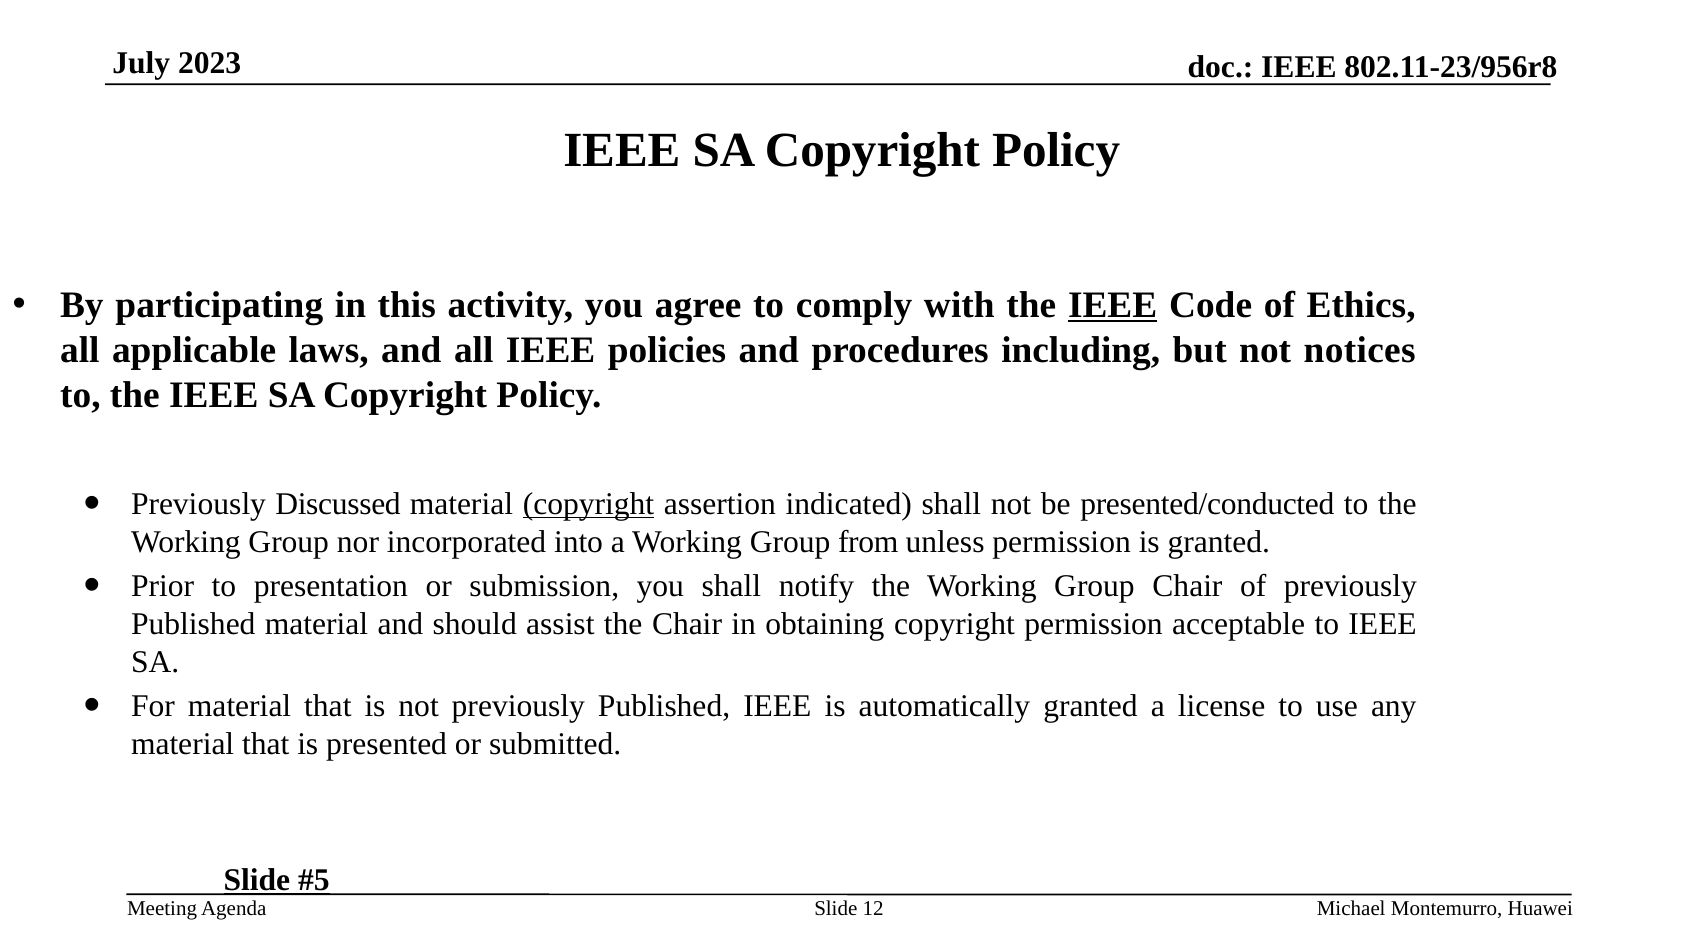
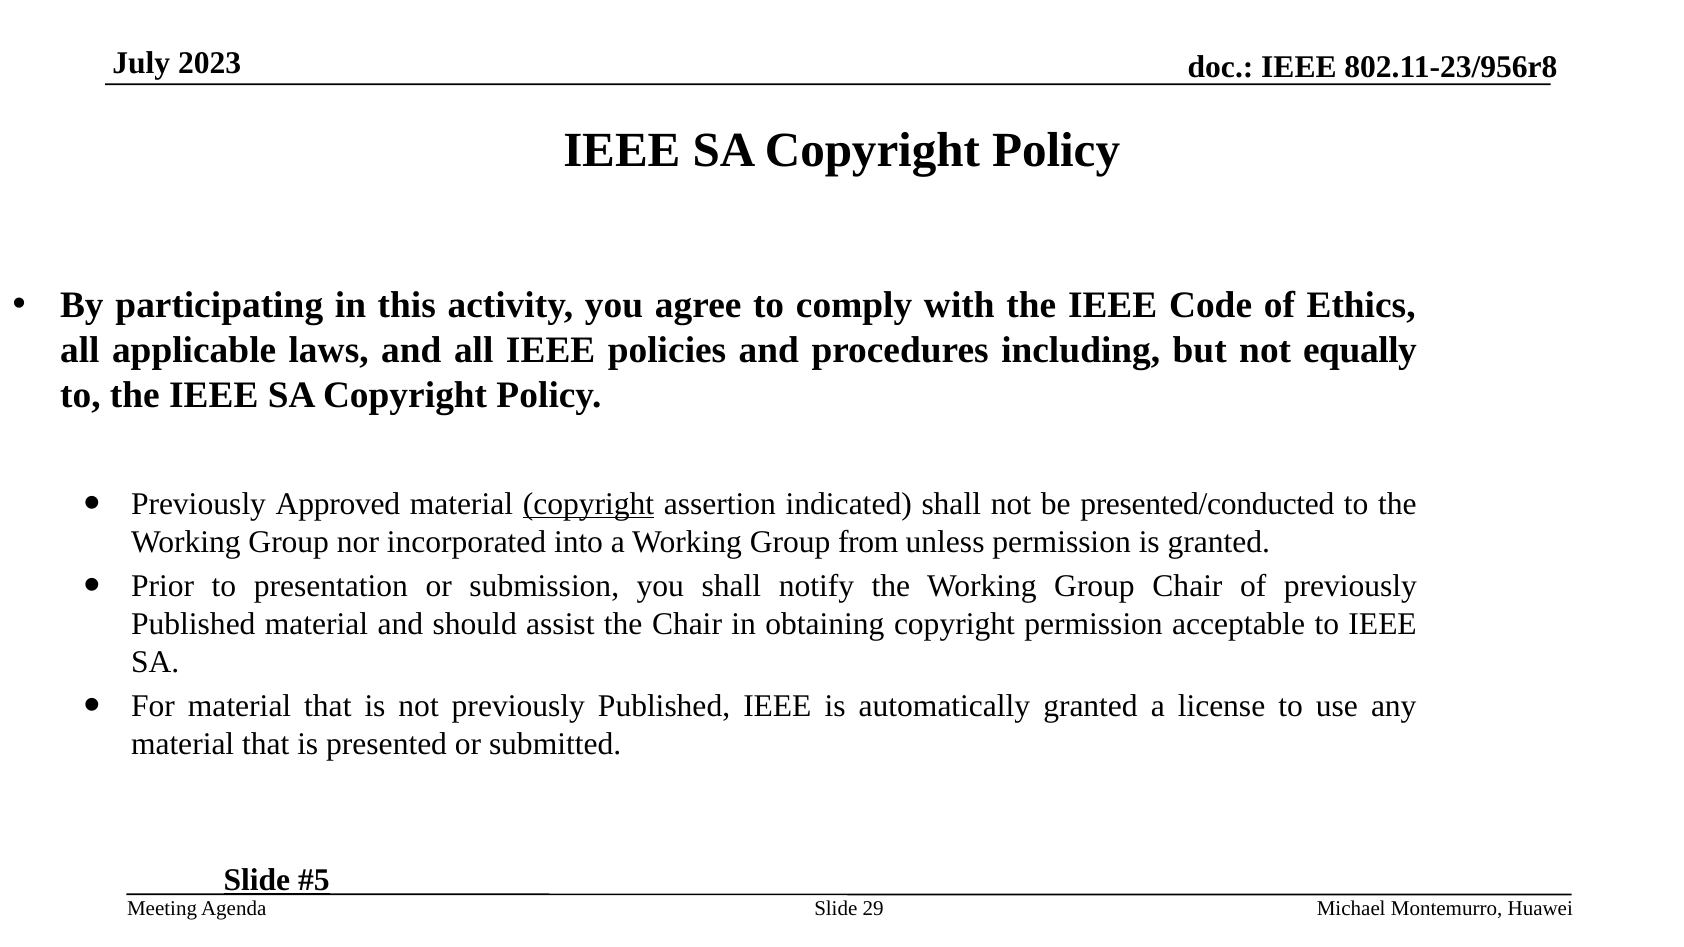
IEEE at (1113, 305) underline: present -> none
notices: notices -> equally
Discussed: Discussed -> Approved
12: 12 -> 29
